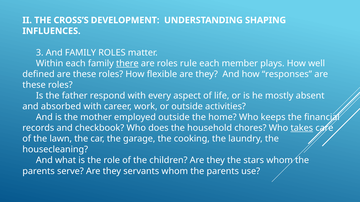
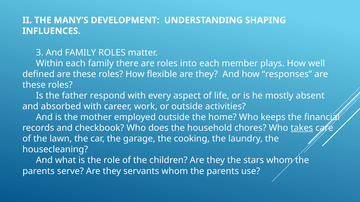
CROSS’S: CROSS’S -> MANY’S
there underline: present -> none
rule: rule -> into
